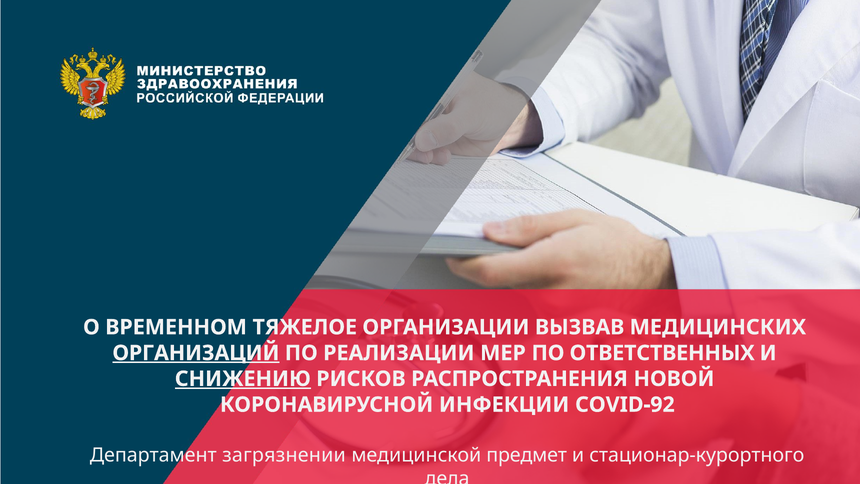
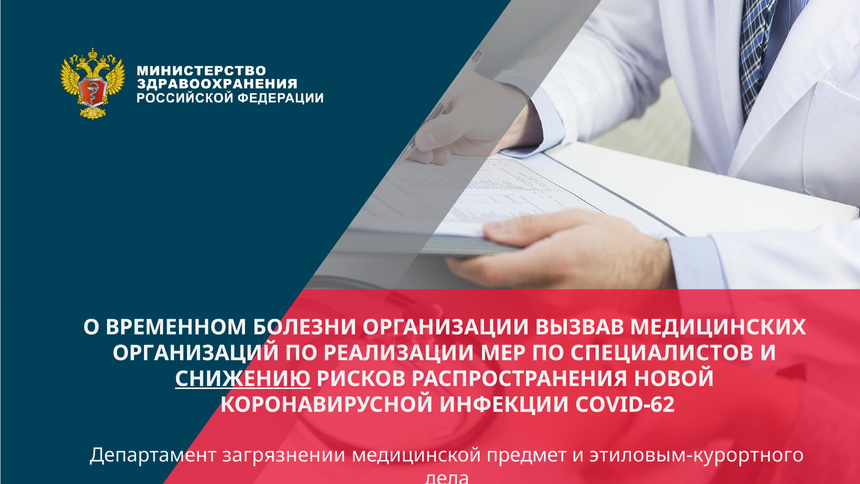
ТЯЖЕЛОЕ: ТЯЖЕЛОЕ -> БОЛЕЗНИ
ОРГАНИЗАЦИЙ underline: present -> none
ОТВЕТСТВЕННЫХ: ОТВЕТСТВЕННЫХ -> СПЕЦИАЛИСТОВ
COVID-92: COVID-92 -> COVID-62
стационар-курортного: стационар-курортного -> этиловым-курортного
